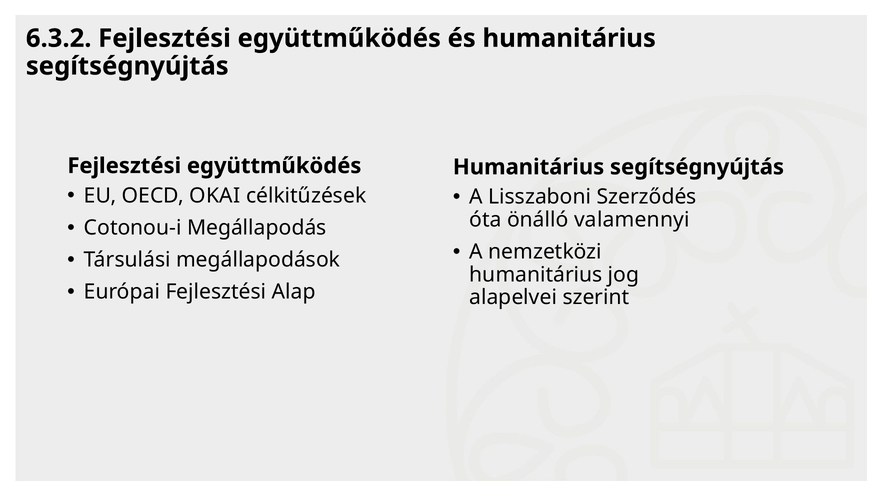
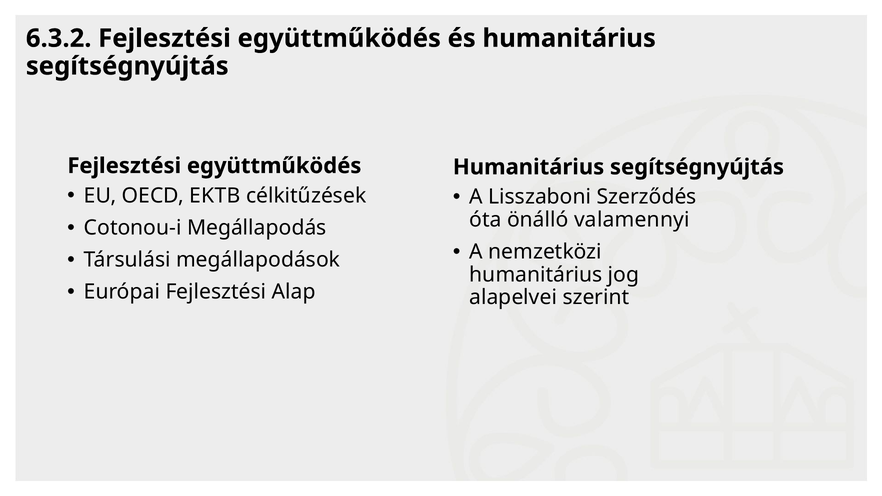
OKAI: OKAI -> EKTB
